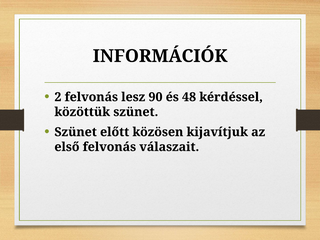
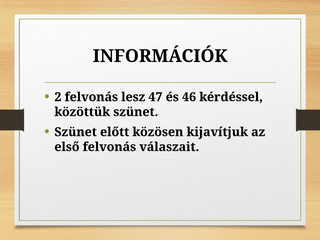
90: 90 -> 47
48: 48 -> 46
